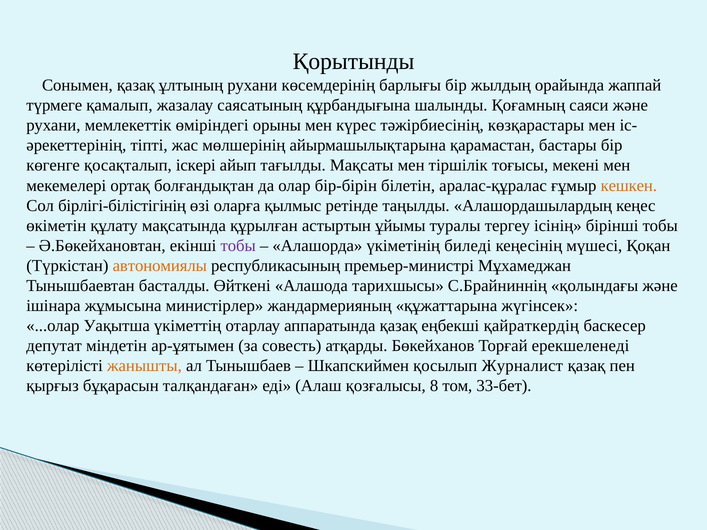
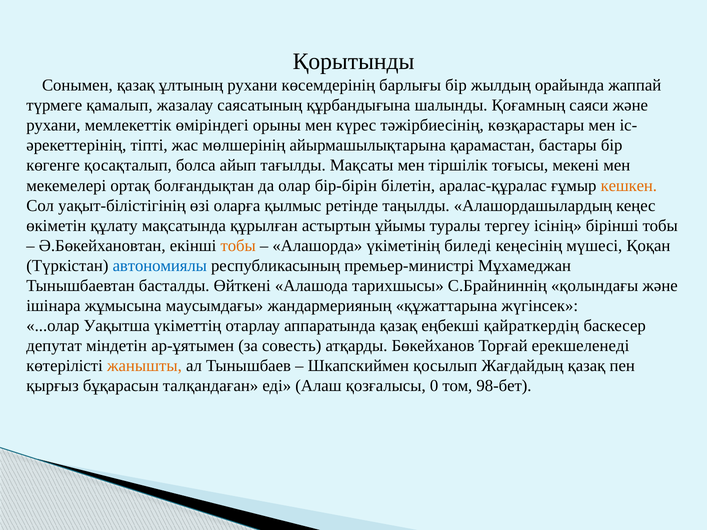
іскері: іскері -> болса
бірлігі-бiлiстiгiнiң: бірлігі-бiлiстiгiнiң -> уақыт-бiлiстiгiнiң
тобы at (238, 246) colour: purple -> orange
автономиялы colour: orange -> blue
министірлер: министірлер -> маусымдағы
Журналист: Журналист -> Жағдайдың
8: 8 -> 0
33-бет: 33-бет -> 98-бет
